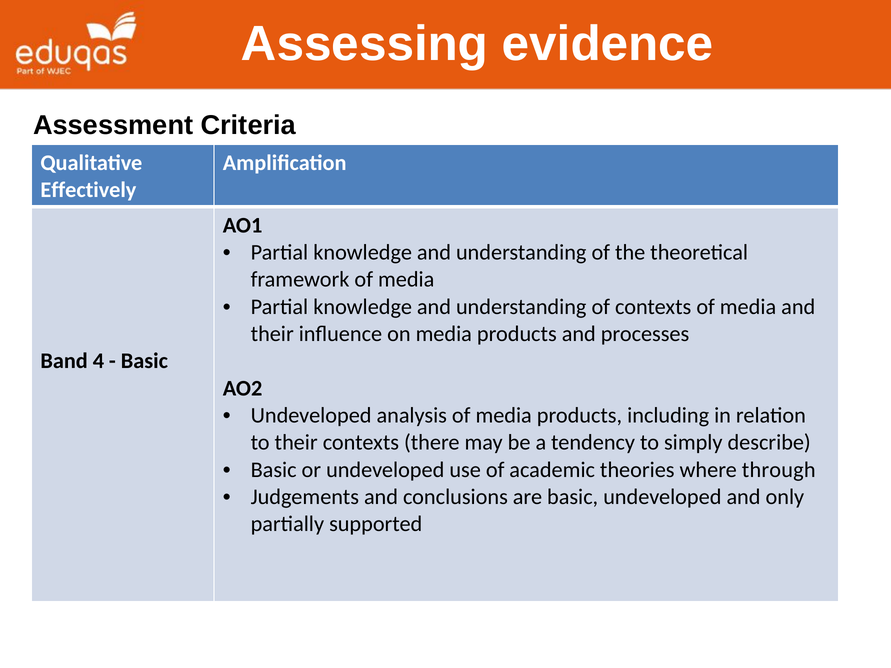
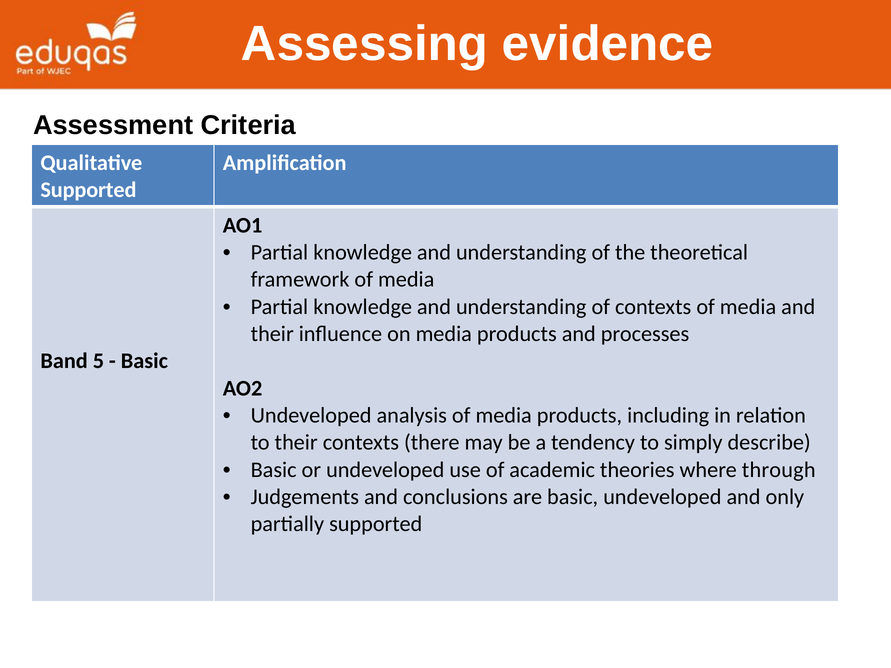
Effectively at (88, 190): Effectively -> Supported
4: 4 -> 5
